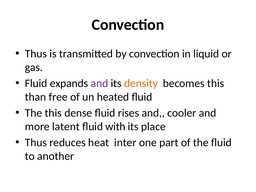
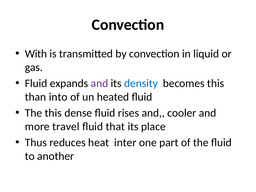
Thus at (36, 54): Thus -> With
density colour: orange -> blue
free: free -> into
latent: latent -> travel
with: with -> that
